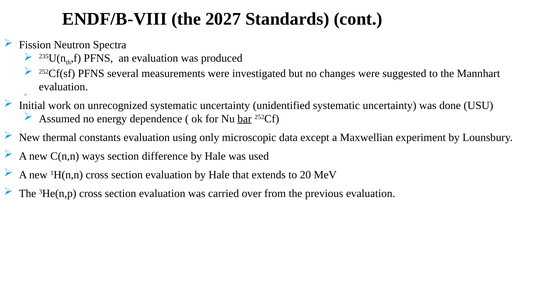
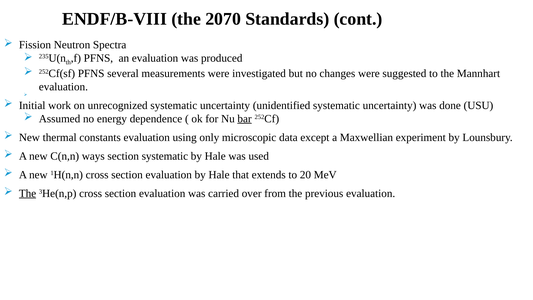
2027: 2027 -> 2070
section difference: difference -> systematic
The at (28, 193) underline: none -> present
